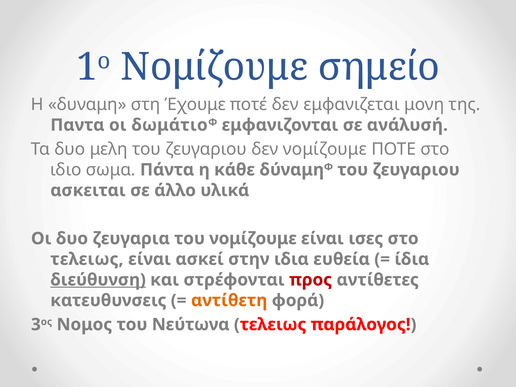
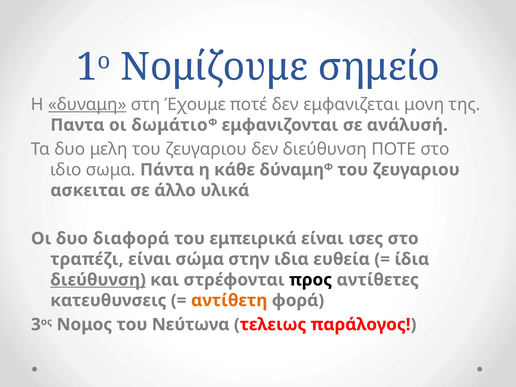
δυναμη underline: none -> present
δεν νομίζουμε: νομίζουμε -> διεύθυνση
ζευγαρια: ζευγαρια -> διαφορά
του νομίζουμε: νομίζουμε -> εμπειρικά
τελειως at (87, 259): τελειως -> τραπέζι
ασκεί: ασκεί -> σώμα
προς colour: red -> black
